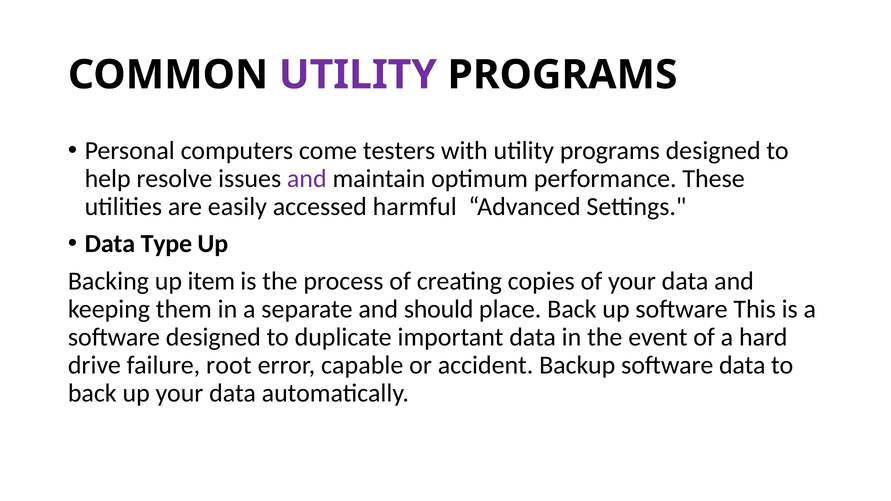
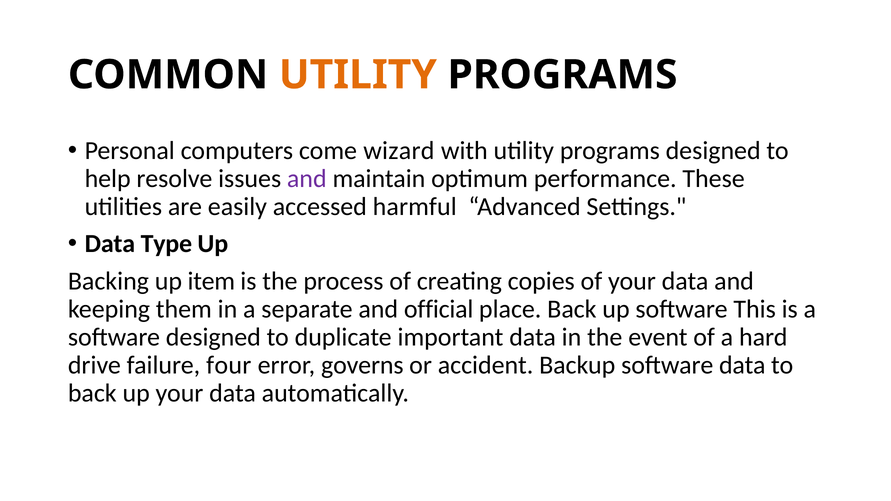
UTILITY at (358, 75) colour: purple -> orange
testers: testers -> wizard
should: should -> official
root: root -> four
capable: capable -> governs
